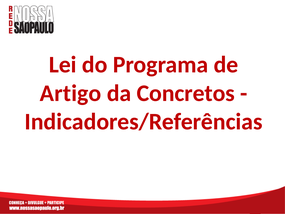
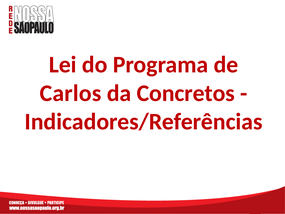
Artigo: Artigo -> Carlos
